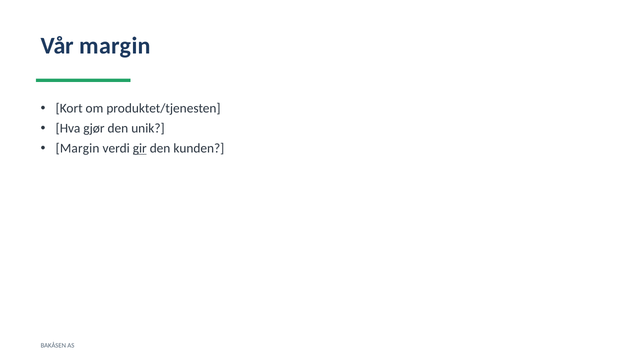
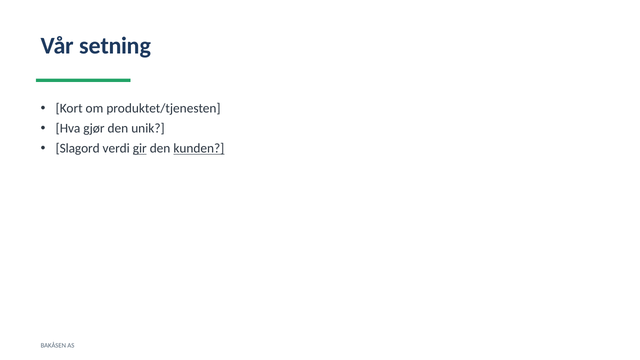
Vår margin: margin -> setning
Margin at (78, 148): Margin -> Slagord
kunden underline: none -> present
